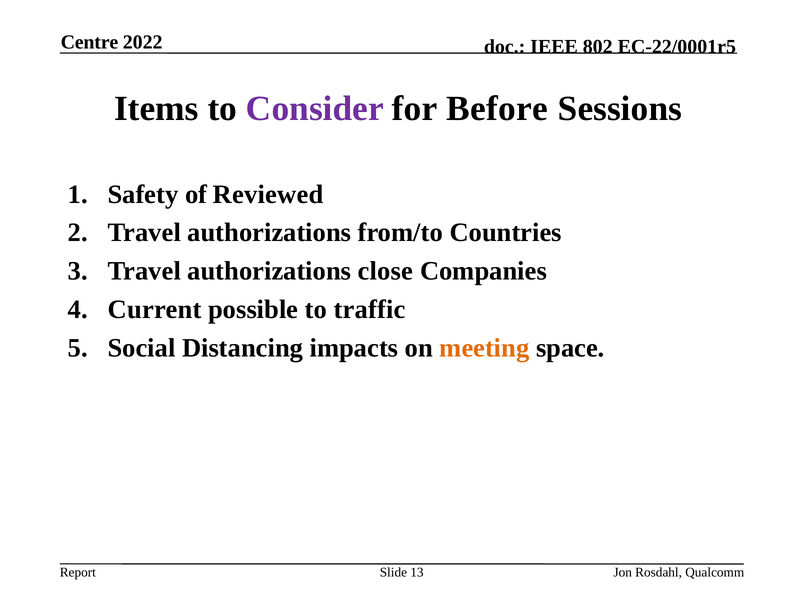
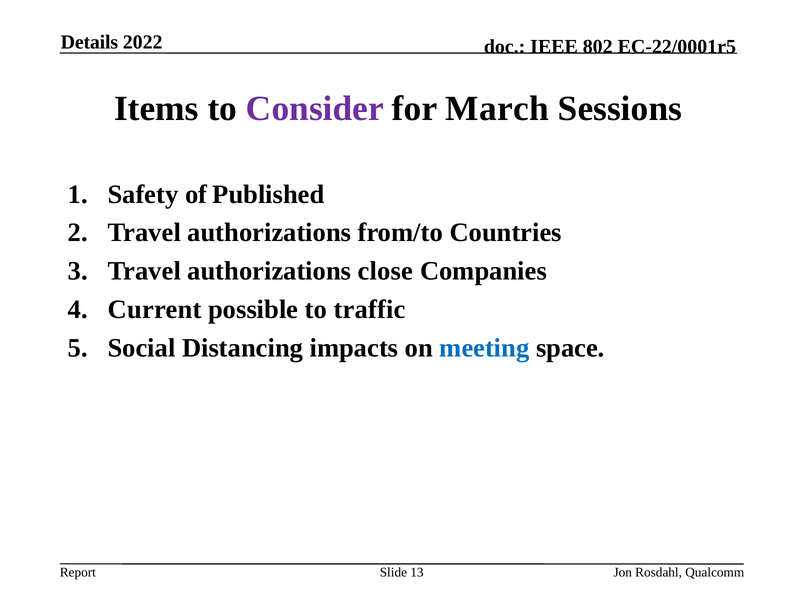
Centre: Centre -> Details
Before: Before -> March
Reviewed: Reviewed -> Published
meeting colour: orange -> blue
